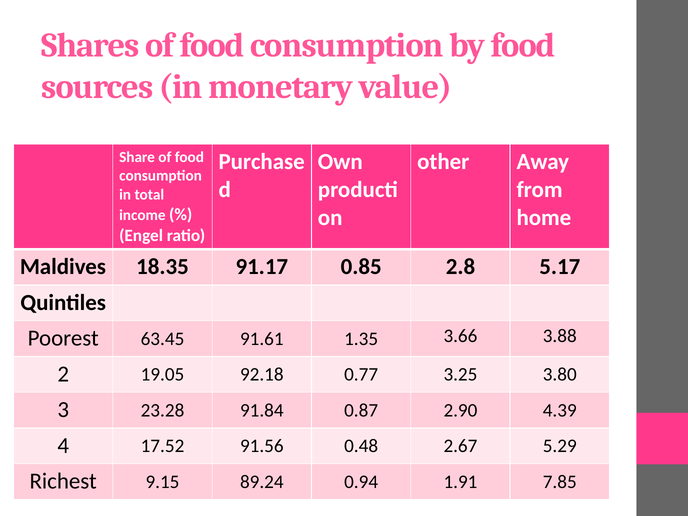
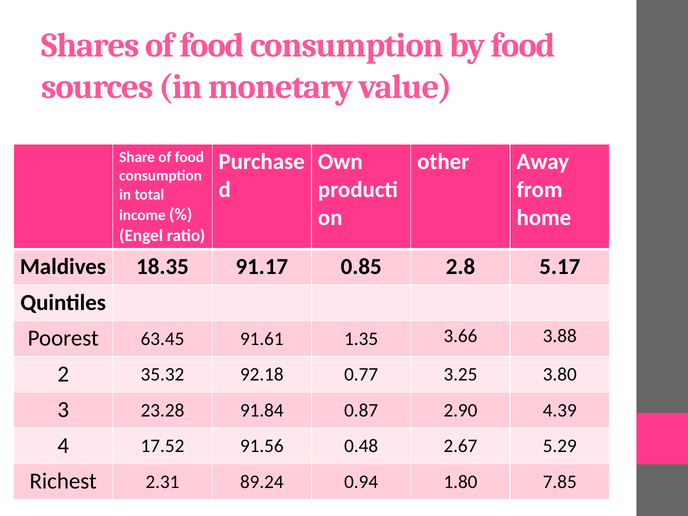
19.05: 19.05 -> 35.32
9.15: 9.15 -> 2.31
1.91: 1.91 -> 1.80
